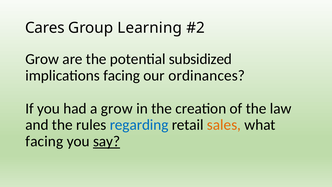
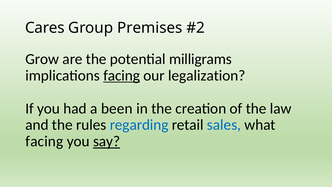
Learning: Learning -> Premises
subsidized: subsidized -> milligrams
facing at (122, 76) underline: none -> present
ordinances: ordinances -> legalization
a grow: grow -> been
sales colour: orange -> blue
